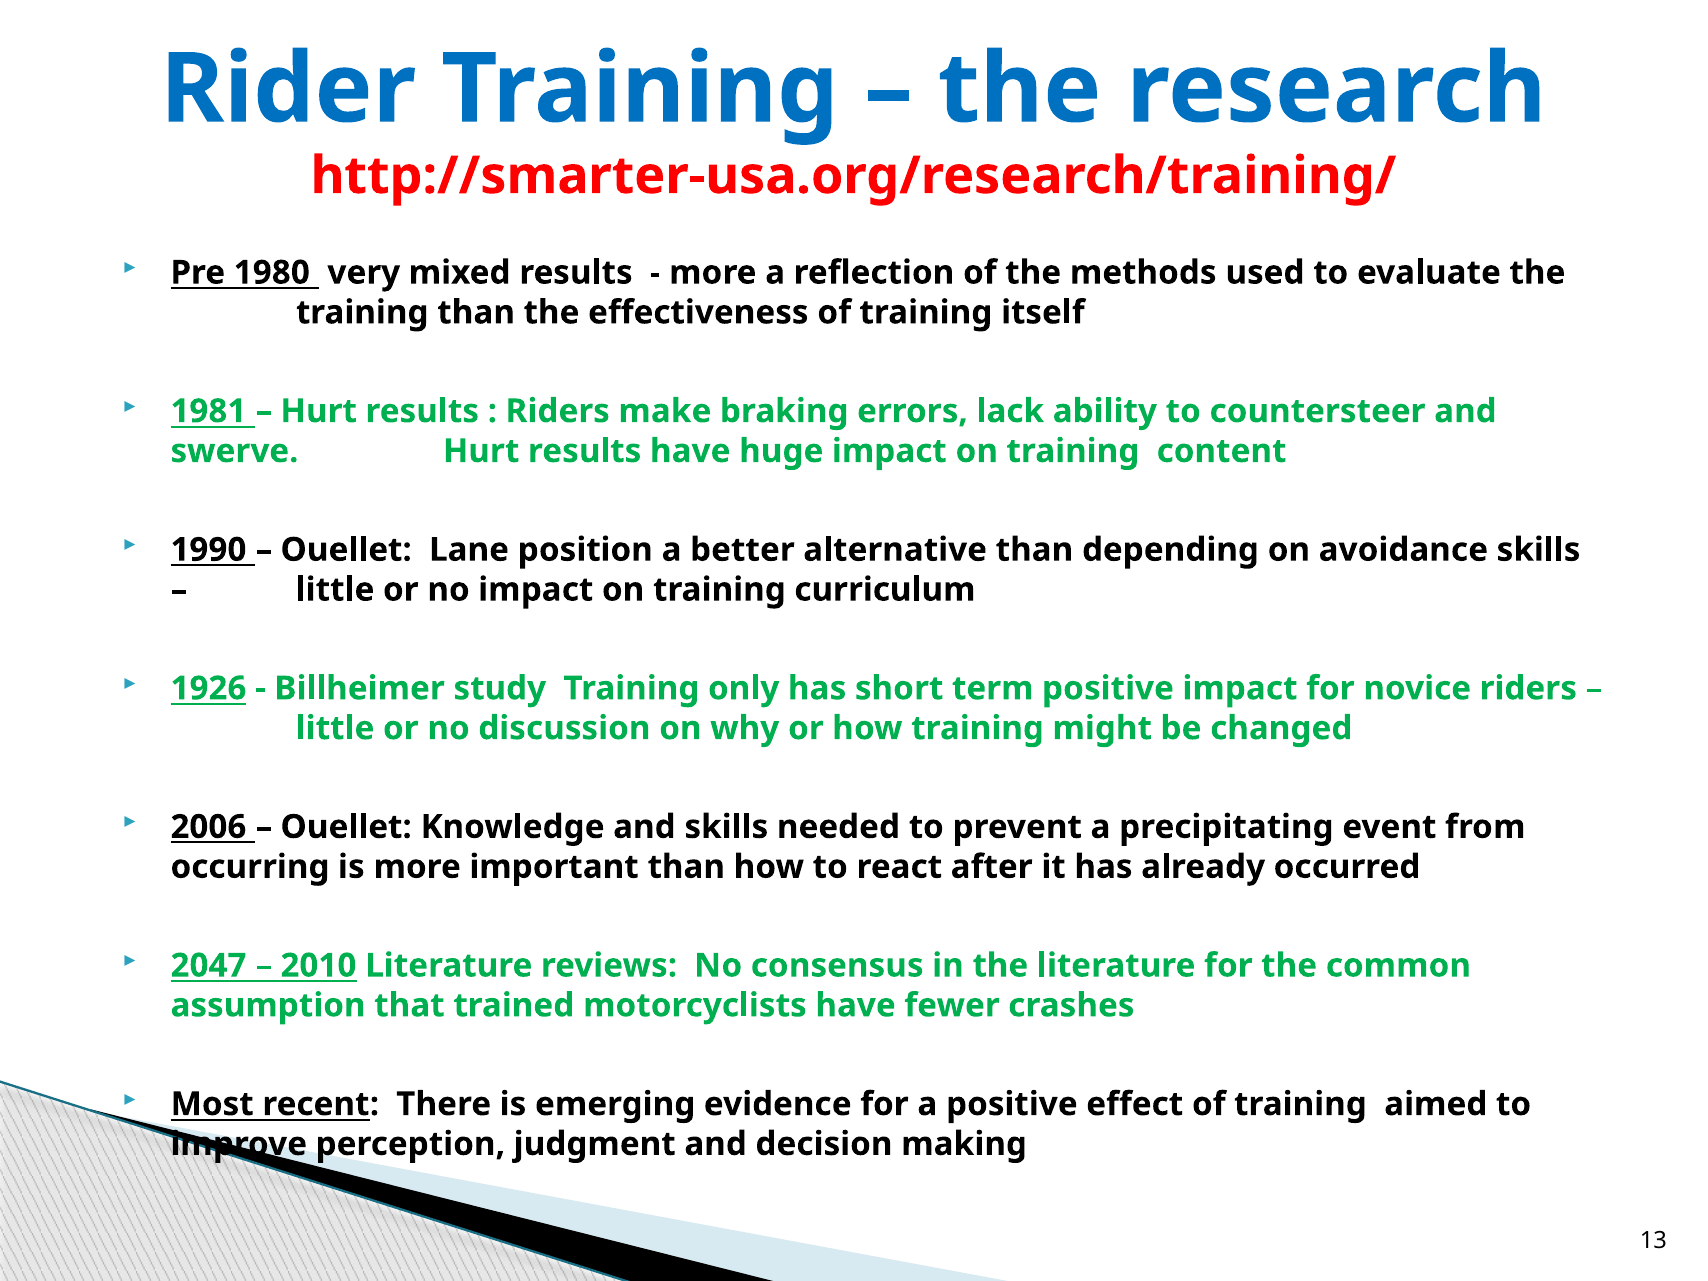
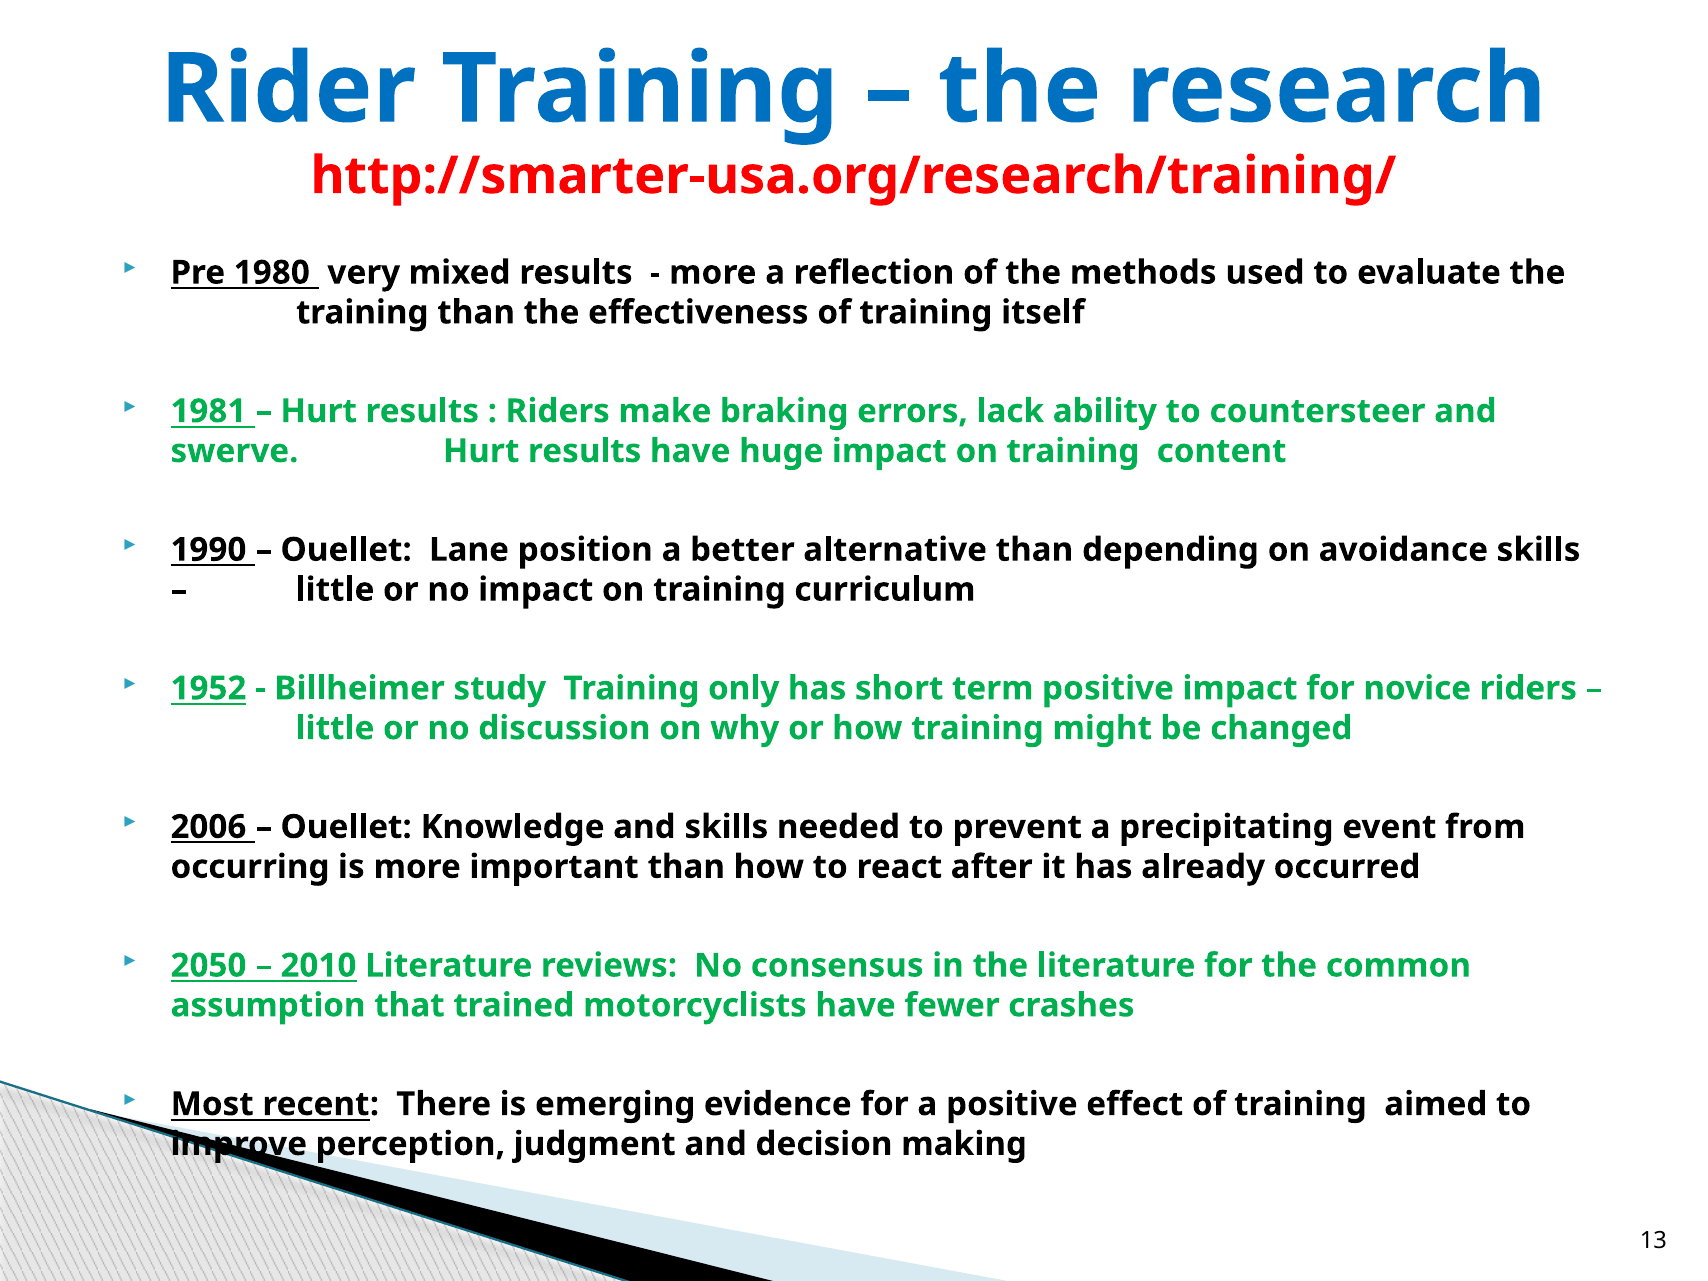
1926: 1926 -> 1952
2047: 2047 -> 2050
